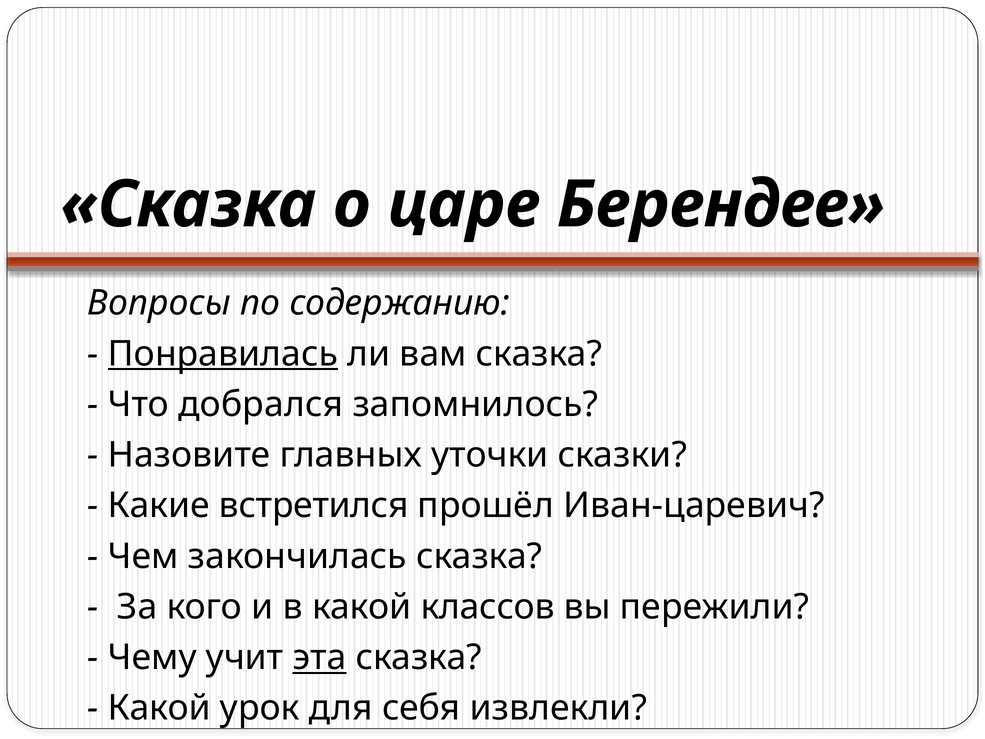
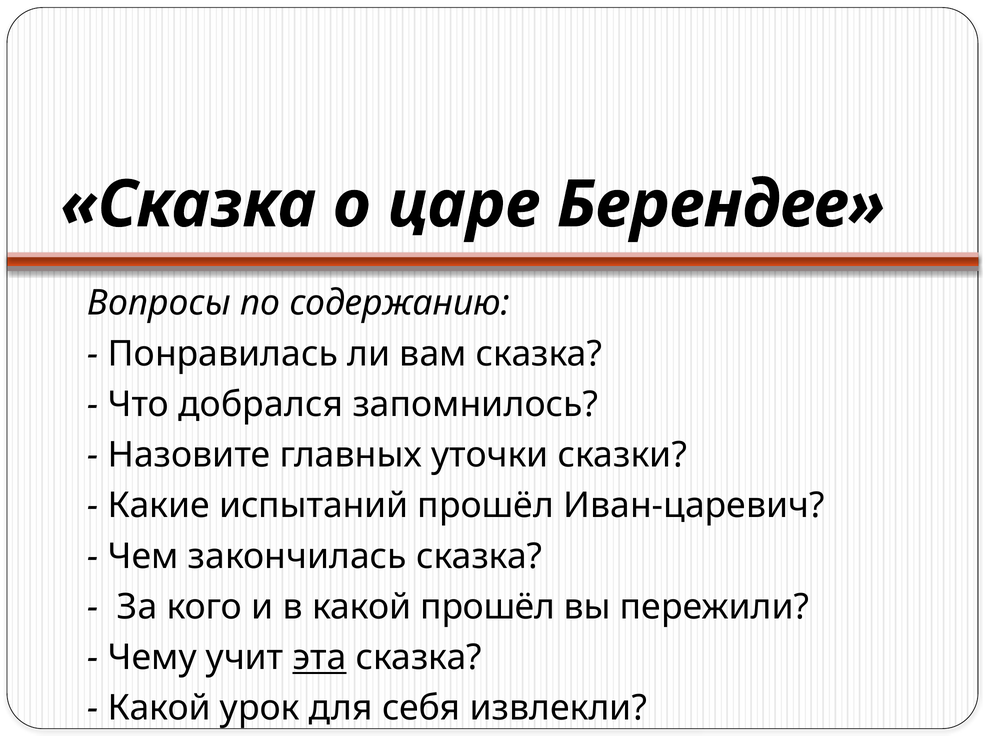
Понравилась underline: present -> none
встретился: встретился -> испытаний
какой классов: классов -> прошёл
